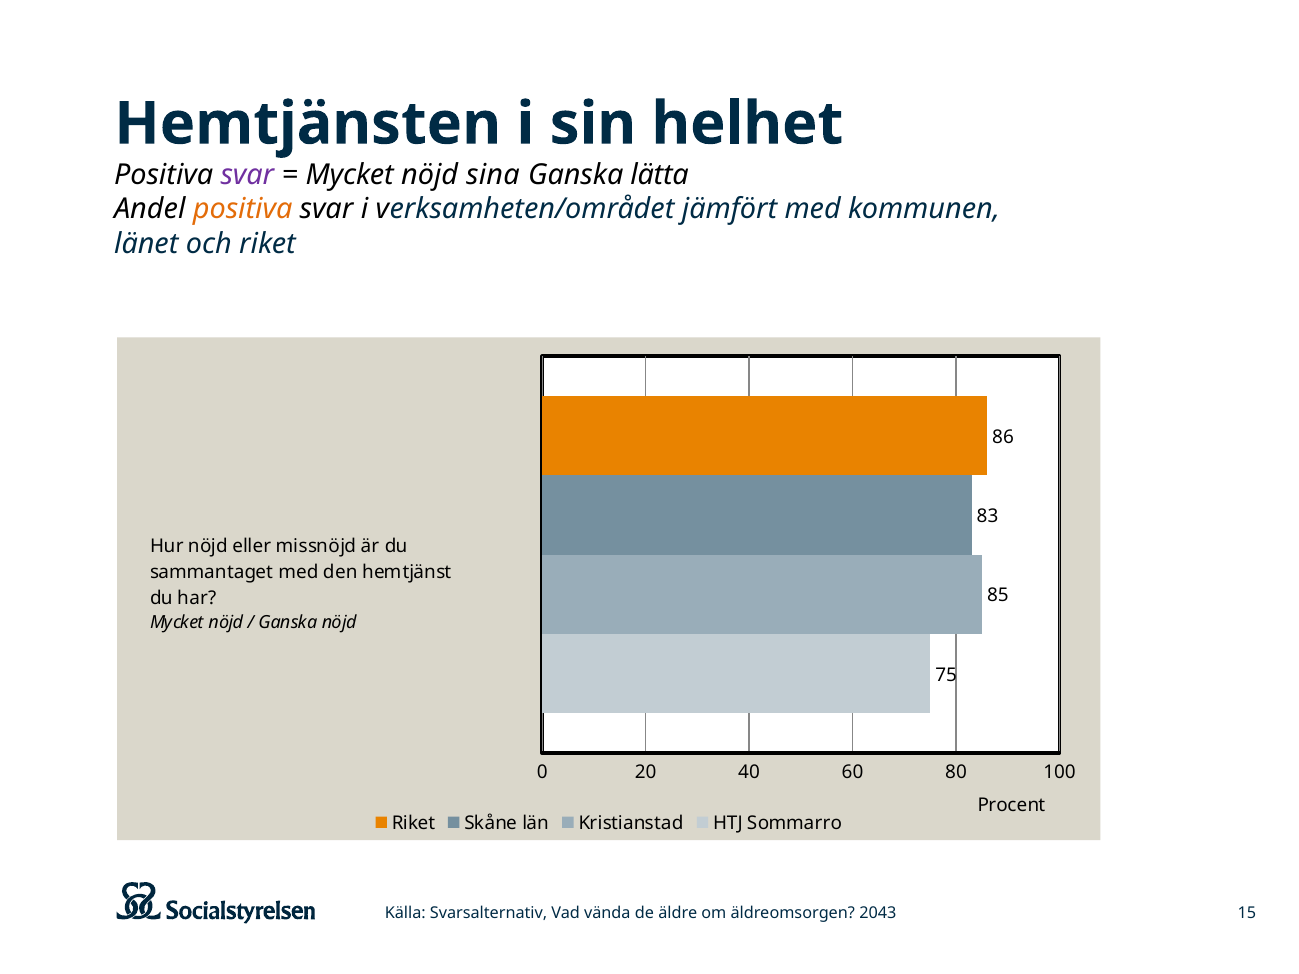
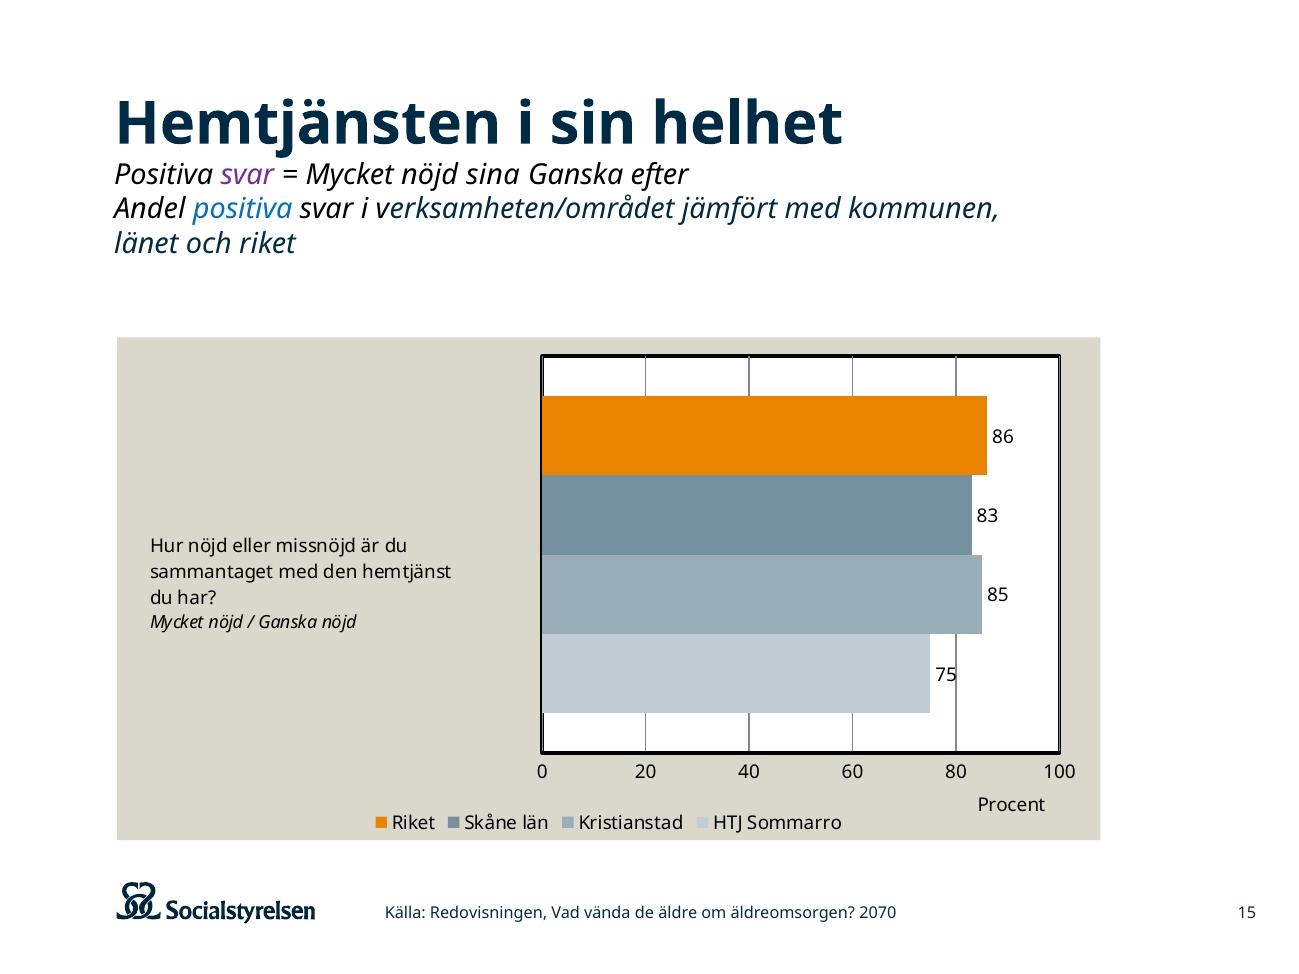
lätta: lätta -> efter
positiva at (243, 209) colour: orange -> blue
Svarsalternativ: Svarsalternativ -> Redovisningen
2043: 2043 -> 2070
